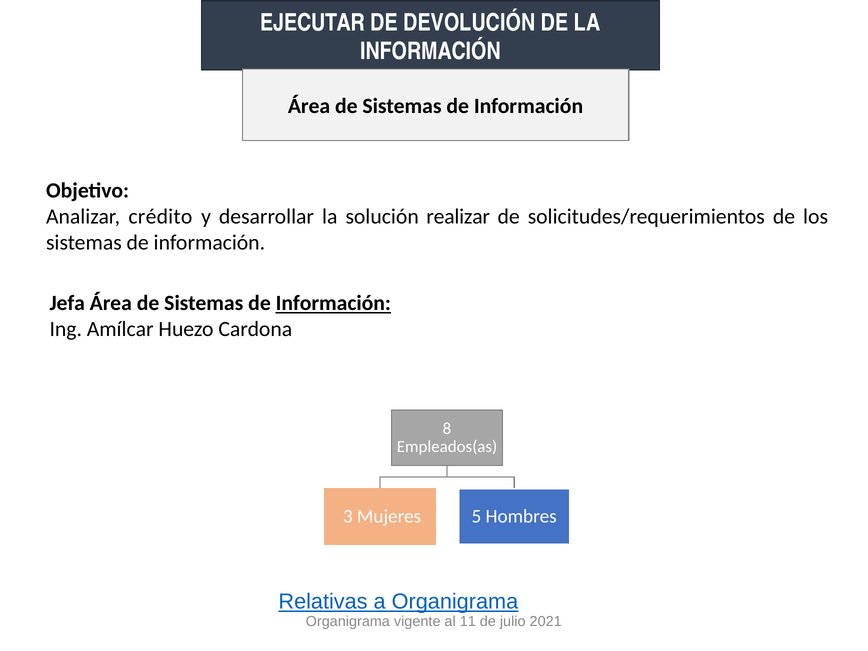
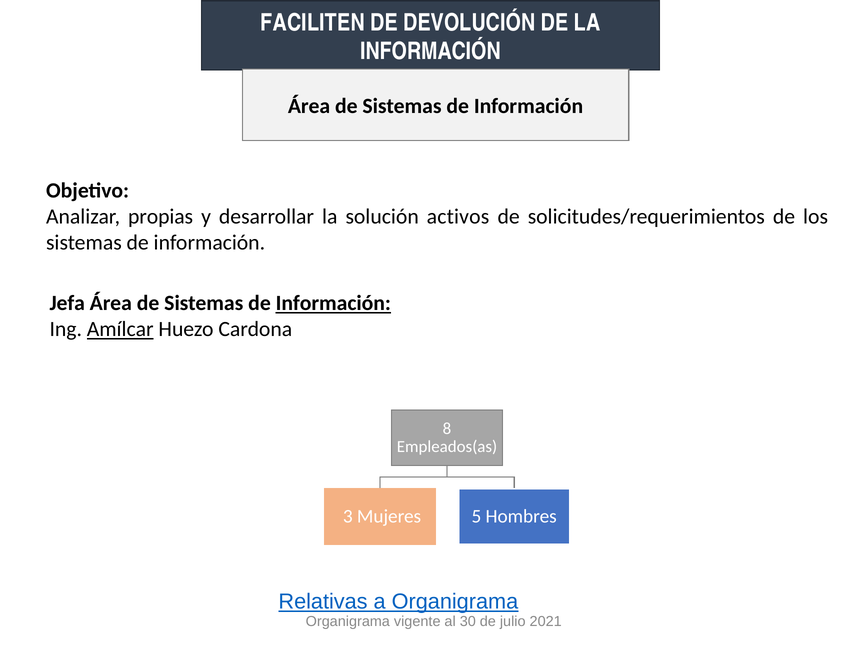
EJECUTAR: EJECUTAR -> FACILITEN
crédito: crédito -> propias
realizar: realizar -> activos
Amílcar underline: none -> present
11: 11 -> 30
